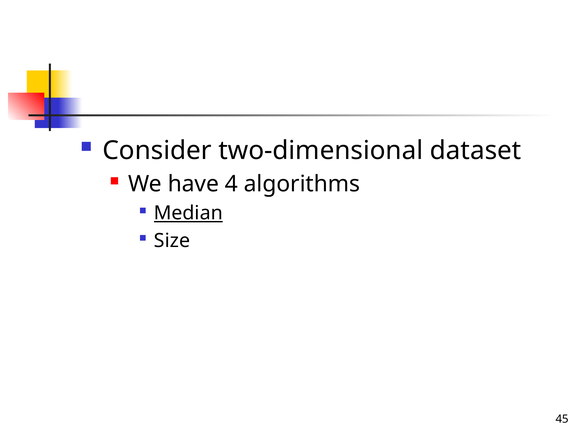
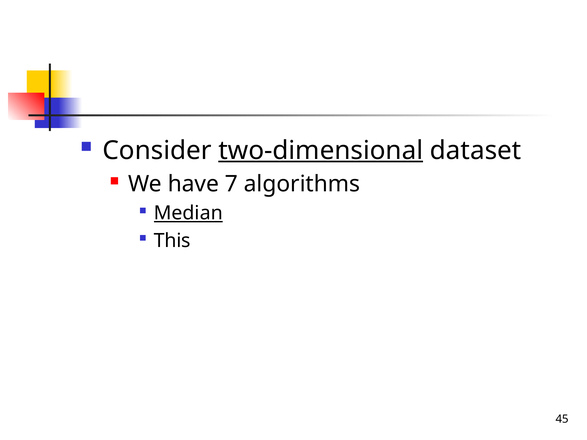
two-dimensional underline: none -> present
4: 4 -> 7
Size: Size -> This
